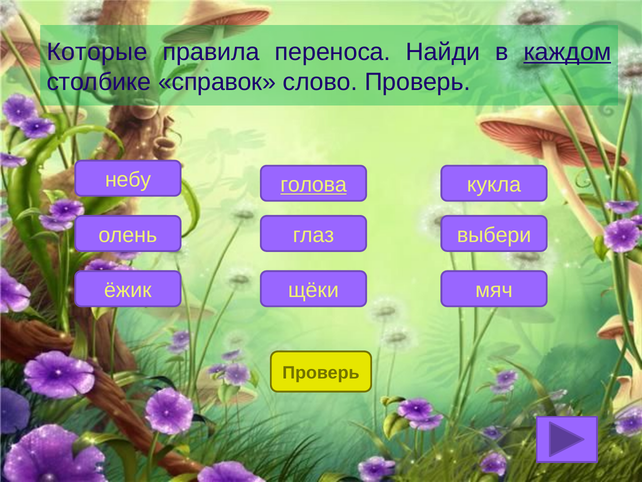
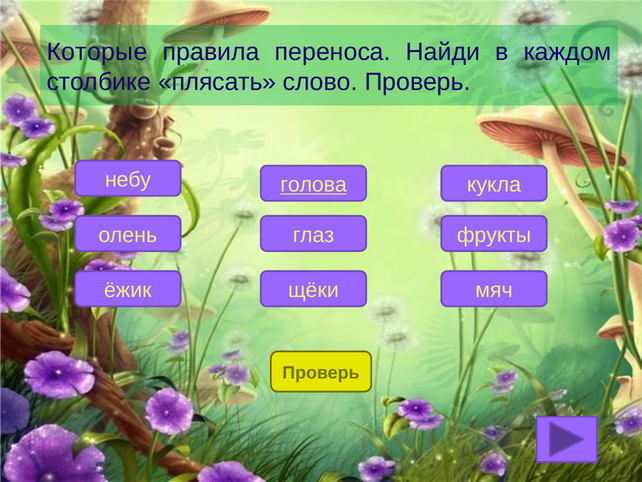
каждом underline: present -> none
справок: справок -> плясать
выбери: выбери -> фрукты
